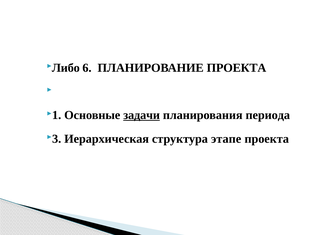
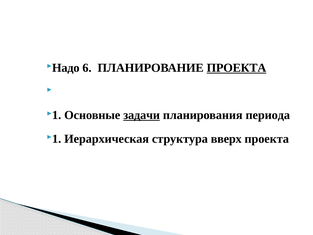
Либо: Либо -> Надо
ПРОЕКТА at (236, 68) underline: none -> present
3 at (57, 139): 3 -> 1
этапе: этапе -> вверх
